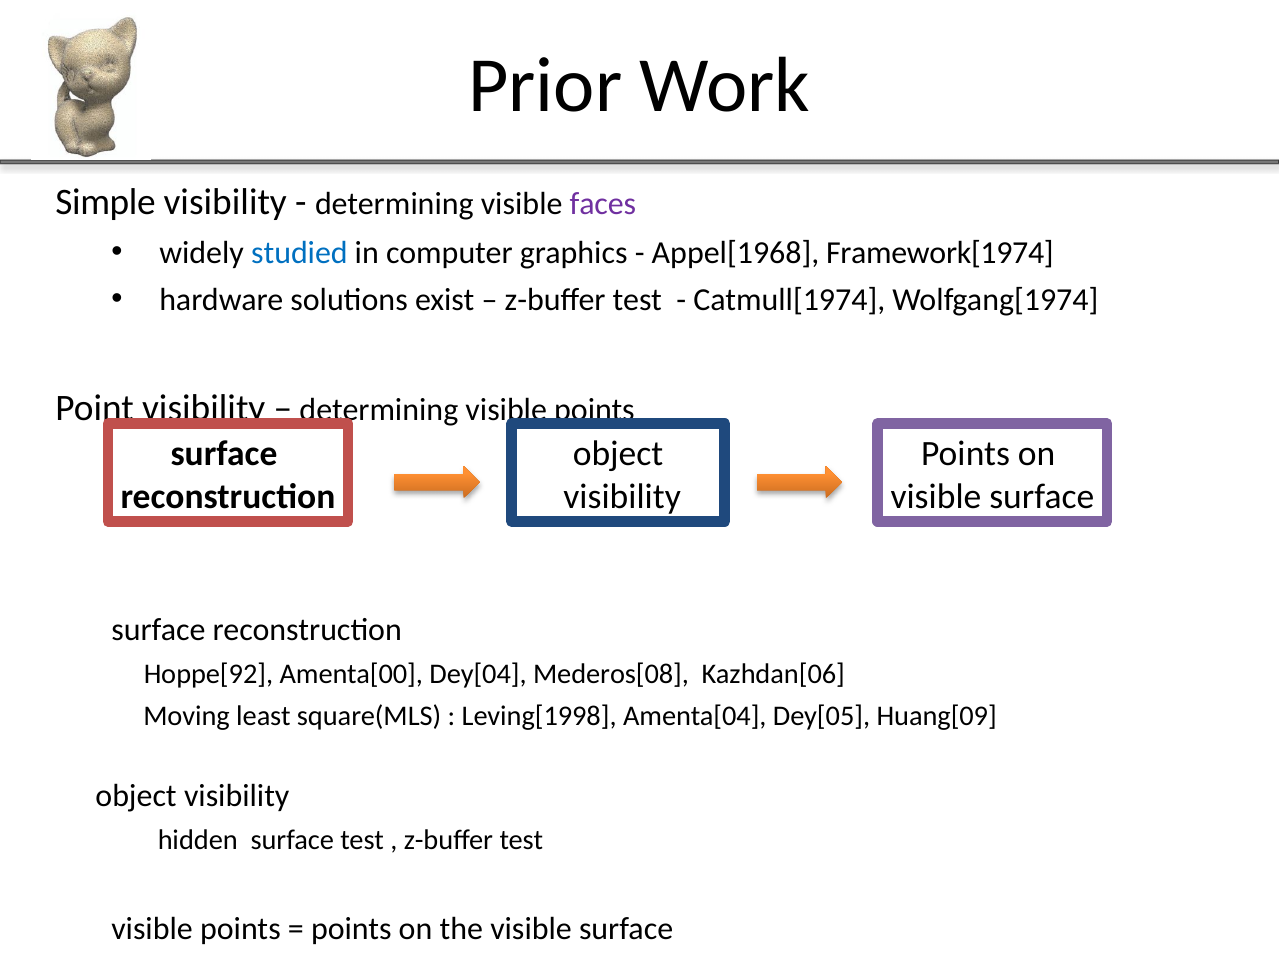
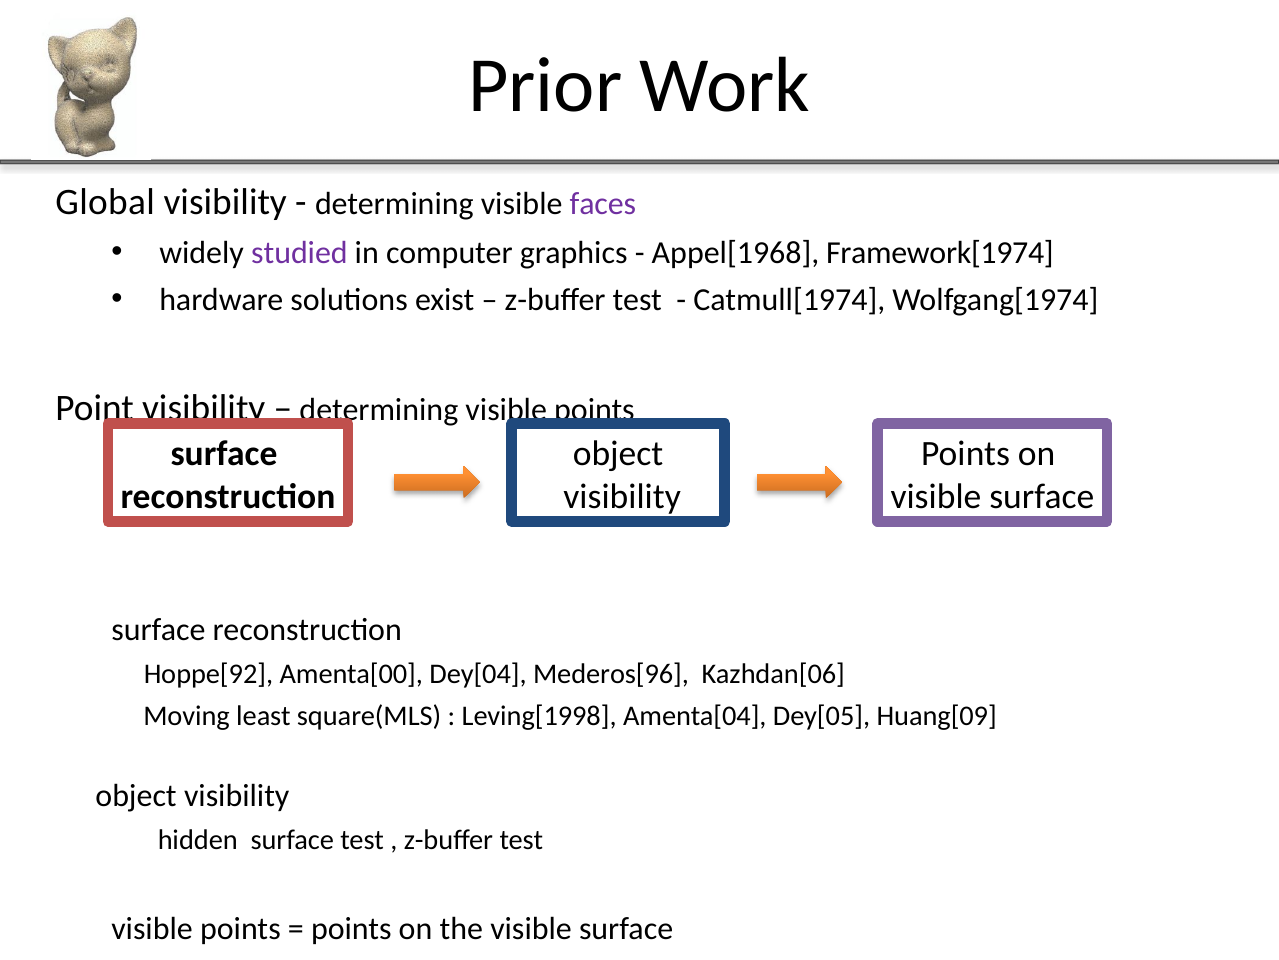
Simple: Simple -> Global
studied colour: blue -> purple
Mederos[08: Mederos[08 -> Mederos[96
